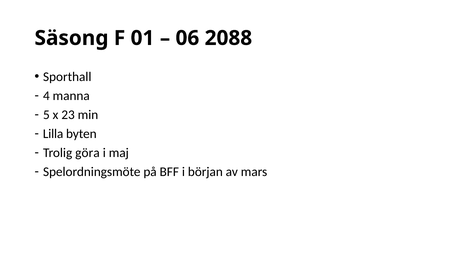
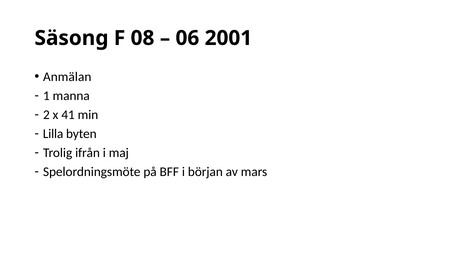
01: 01 -> 08
2088: 2088 -> 2001
Sporthall: Sporthall -> Anmälan
4: 4 -> 1
5: 5 -> 2
23: 23 -> 41
göra: göra -> ifrån
